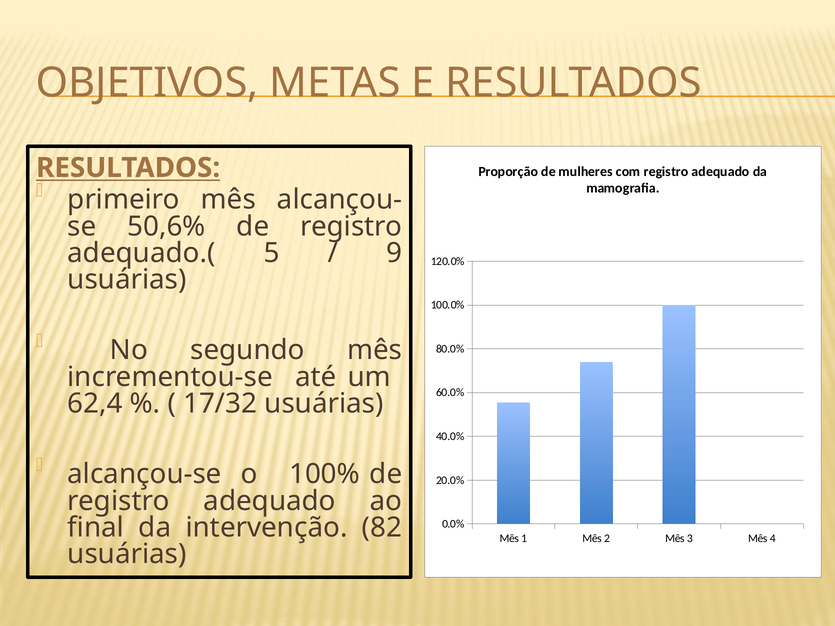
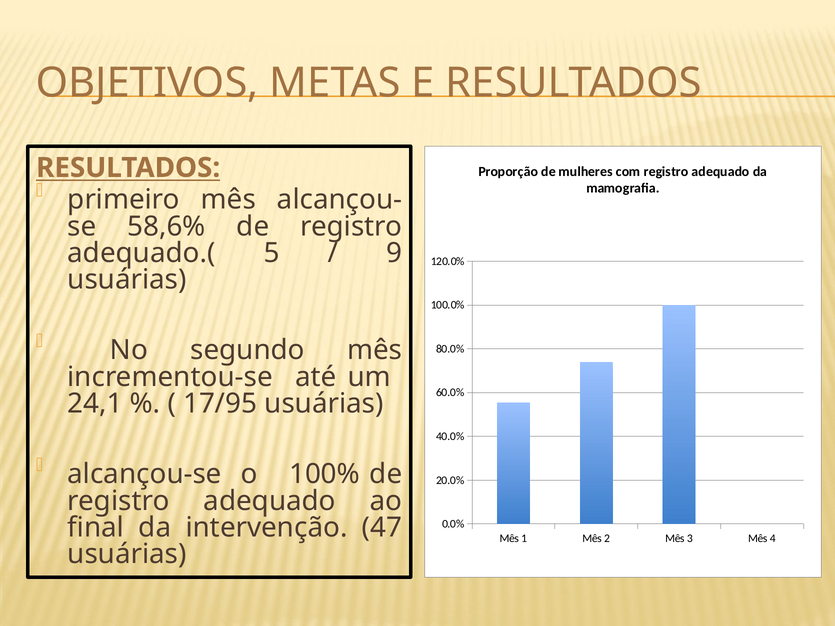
50,6%: 50,6% -> 58,6%
62,4: 62,4 -> 24,1
17/32: 17/32 -> 17/95
82: 82 -> 47
